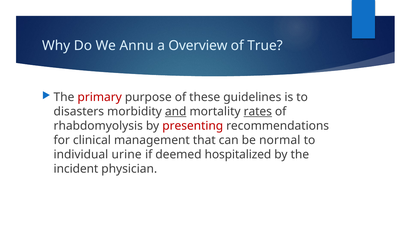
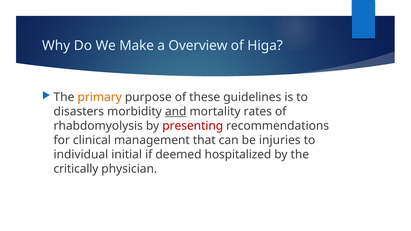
Annu: Annu -> Make
True: True -> Higa
primary colour: red -> orange
rates underline: present -> none
normal: normal -> injuries
urine: urine -> initial
incident: incident -> critically
